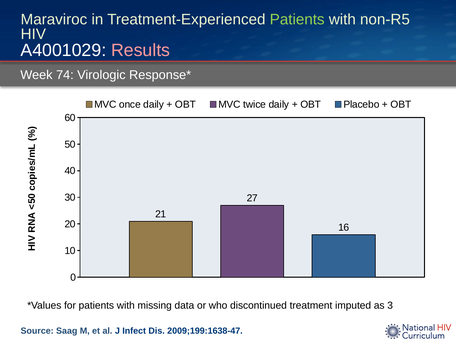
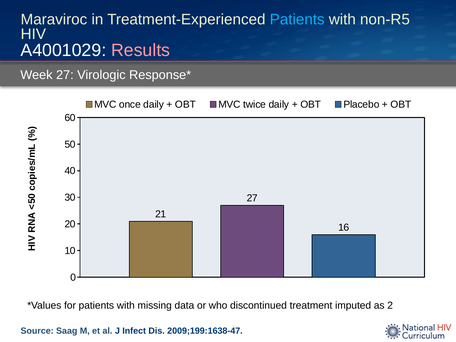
Patients at (297, 20) colour: light green -> light blue
Week 74: 74 -> 27
3: 3 -> 2
